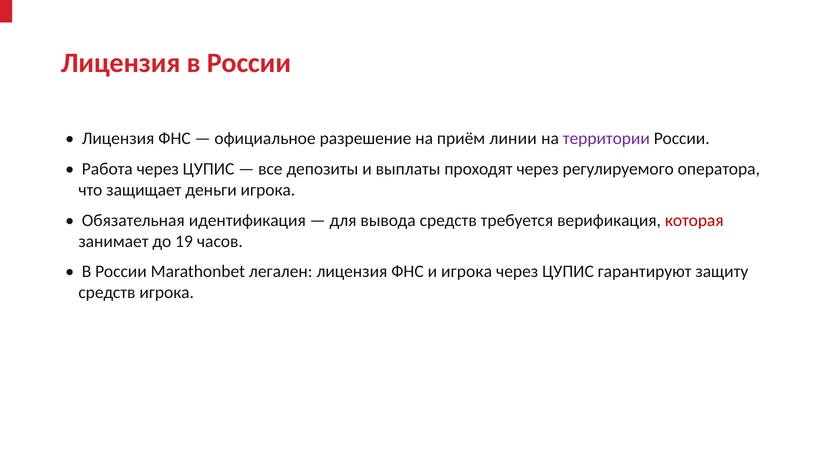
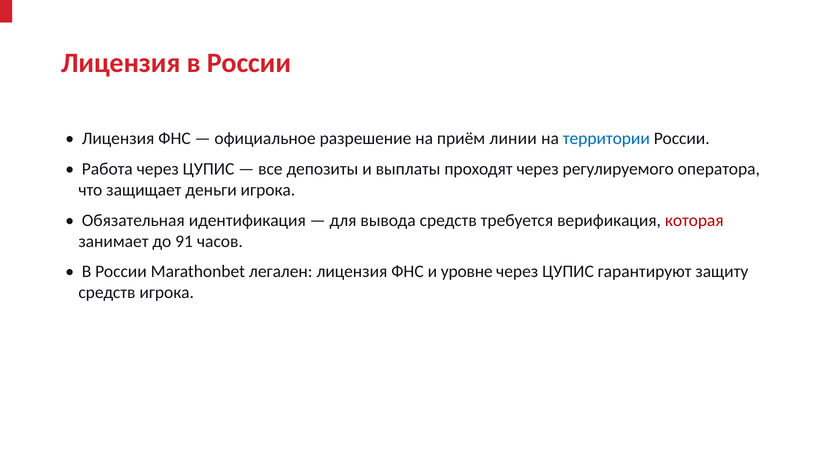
территории colour: purple -> blue
19: 19 -> 91
и игрока: игрока -> уровне
